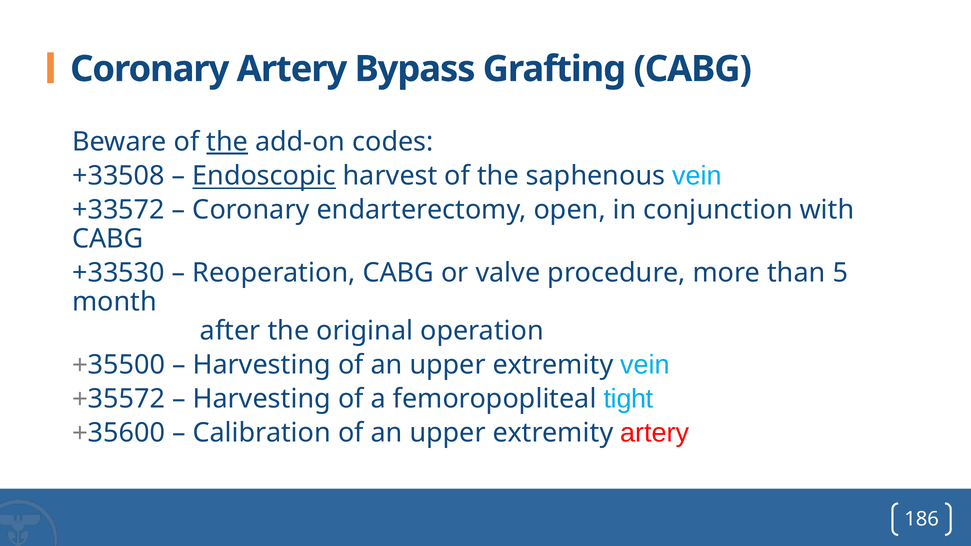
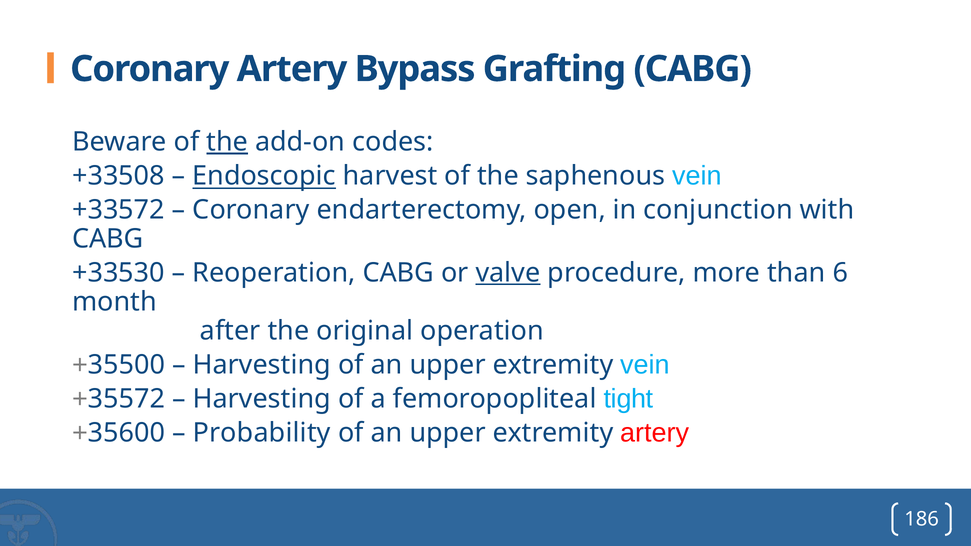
valve underline: none -> present
5: 5 -> 6
Calibration: Calibration -> Probability
